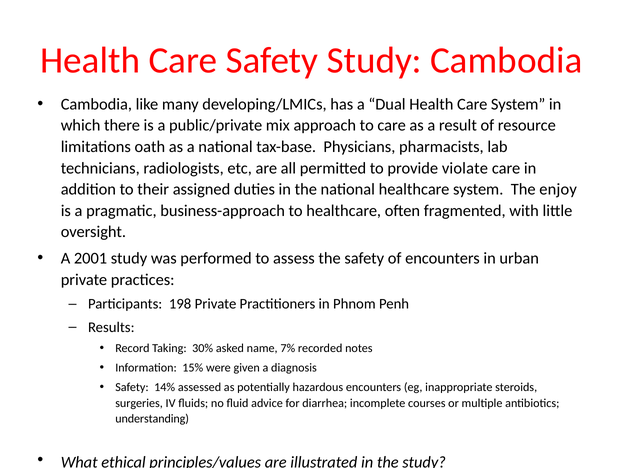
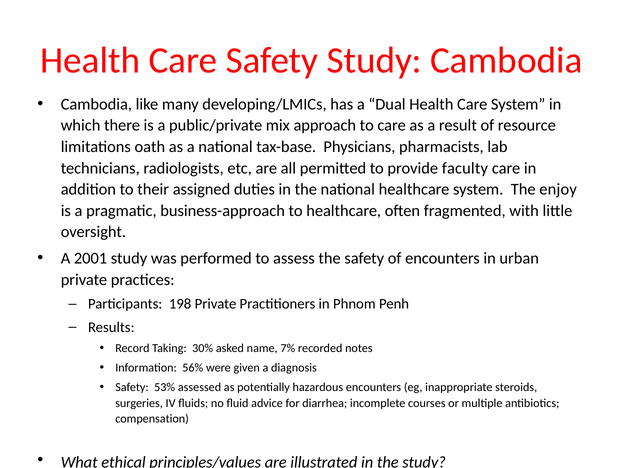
violate: violate -> faculty
15%: 15% -> 56%
14%: 14% -> 53%
understanding: understanding -> compensation
